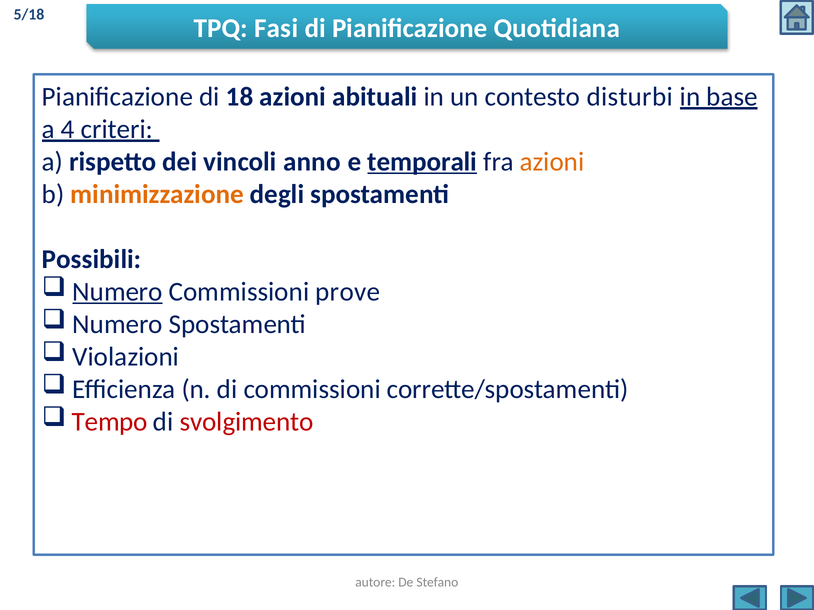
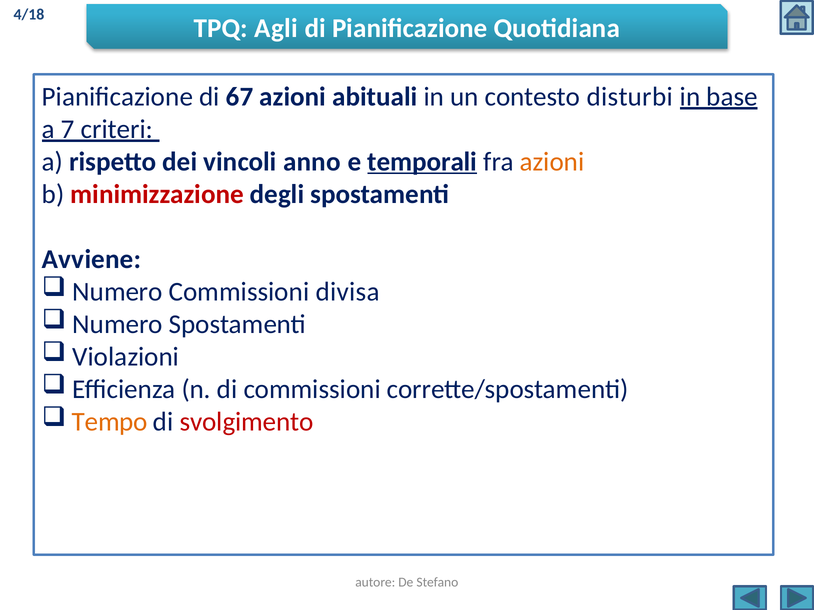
5/18: 5/18 -> 4/18
Fasi: Fasi -> Agli
18: 18 -> 67
4: 4 -> 7
minimizzazione colour: orange -> red
Possibili: Possibili -> Avviene
Numero at (118, 292) underline: present -> none
prove: prove -> divisa
Tempo colour: red -> orange
